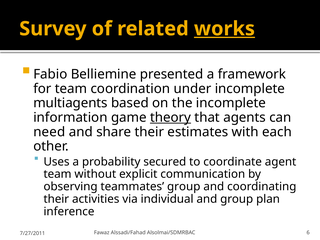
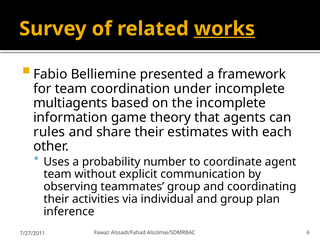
theory underline: present -> none
need: need -> rules
secured: secured -> number
